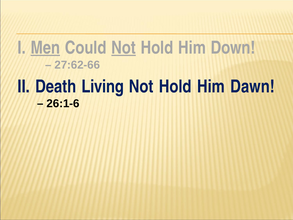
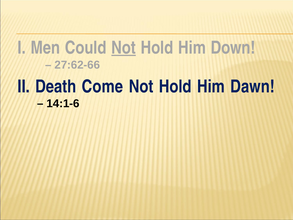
Men underline: present -> none
Living: Living -> Come
26:1-6: 26:1-6 -> 14:1-6
